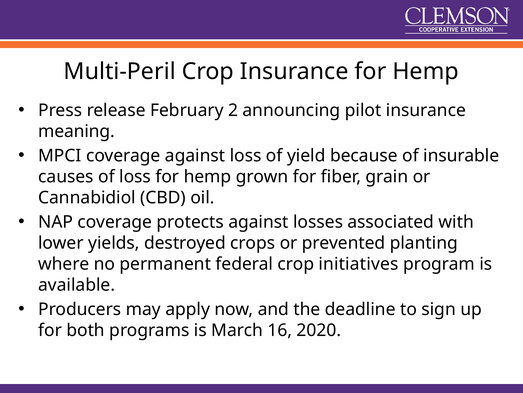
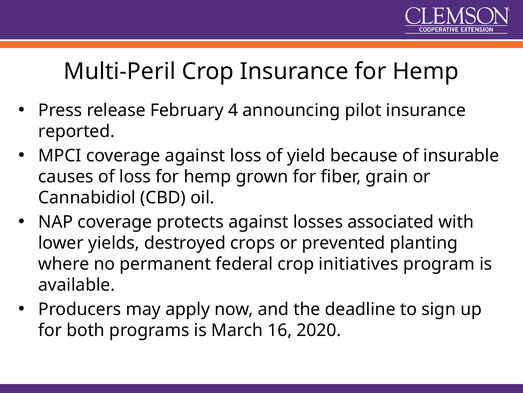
2: 2 -> 4
meaning: meaning -> reported
